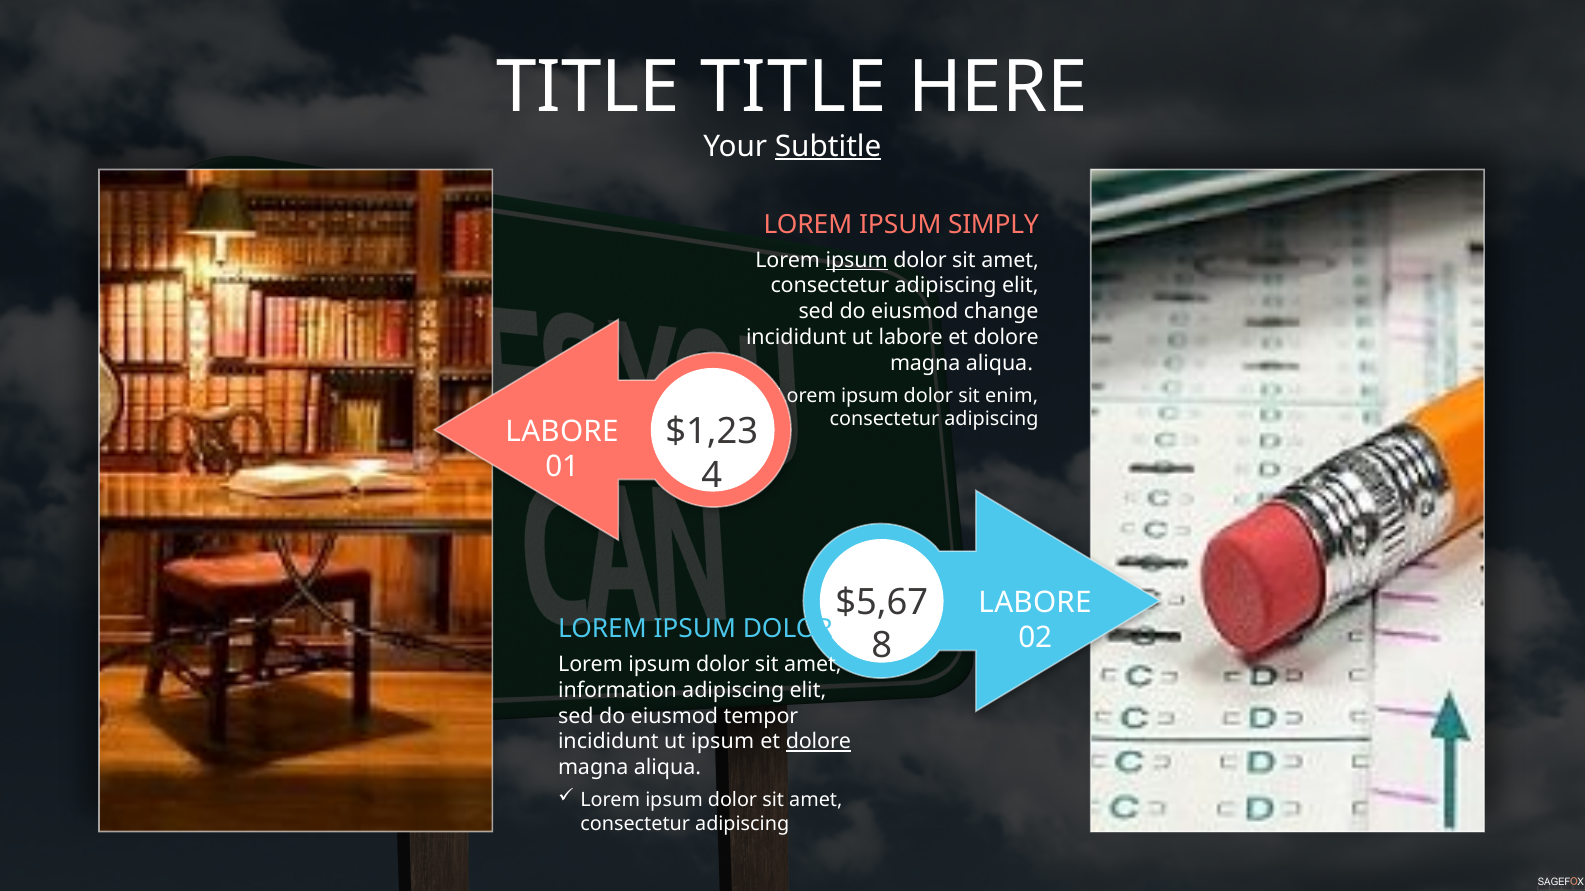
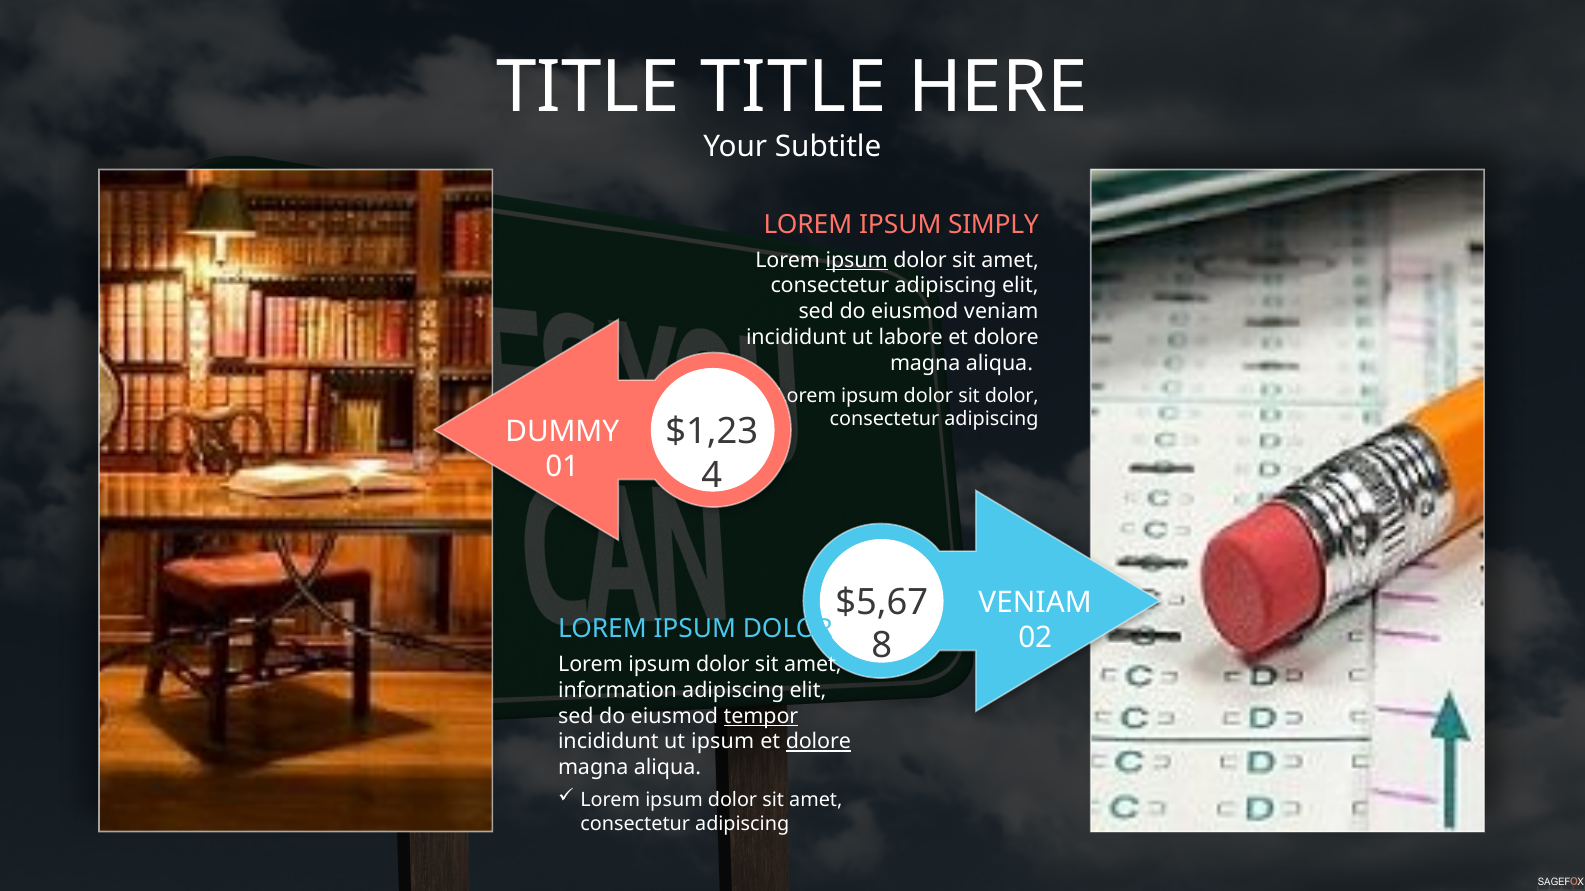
Subtitle underline: present -> none
eiusmod change: change -> veniam
sit enim: enim -> dolor
LABORE at (562, 432): LABORE -> DUMMY
LABORE at (1035, 603): LABORE -> VENIAM
tempor underline: none -> present
